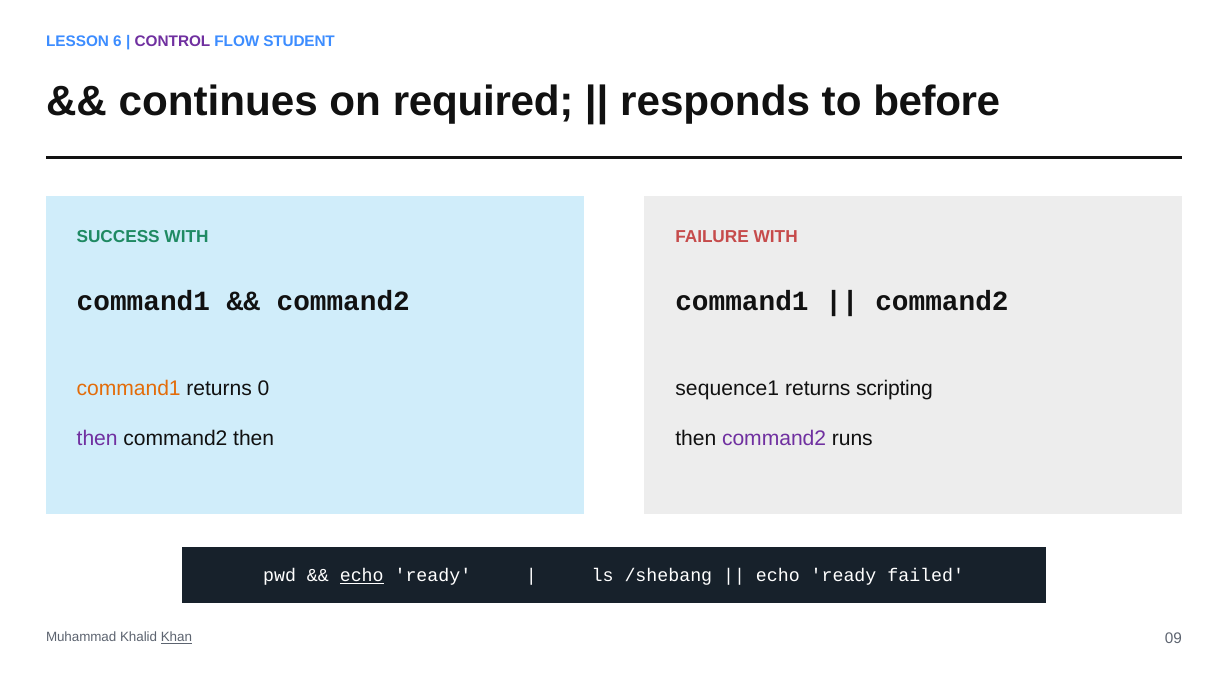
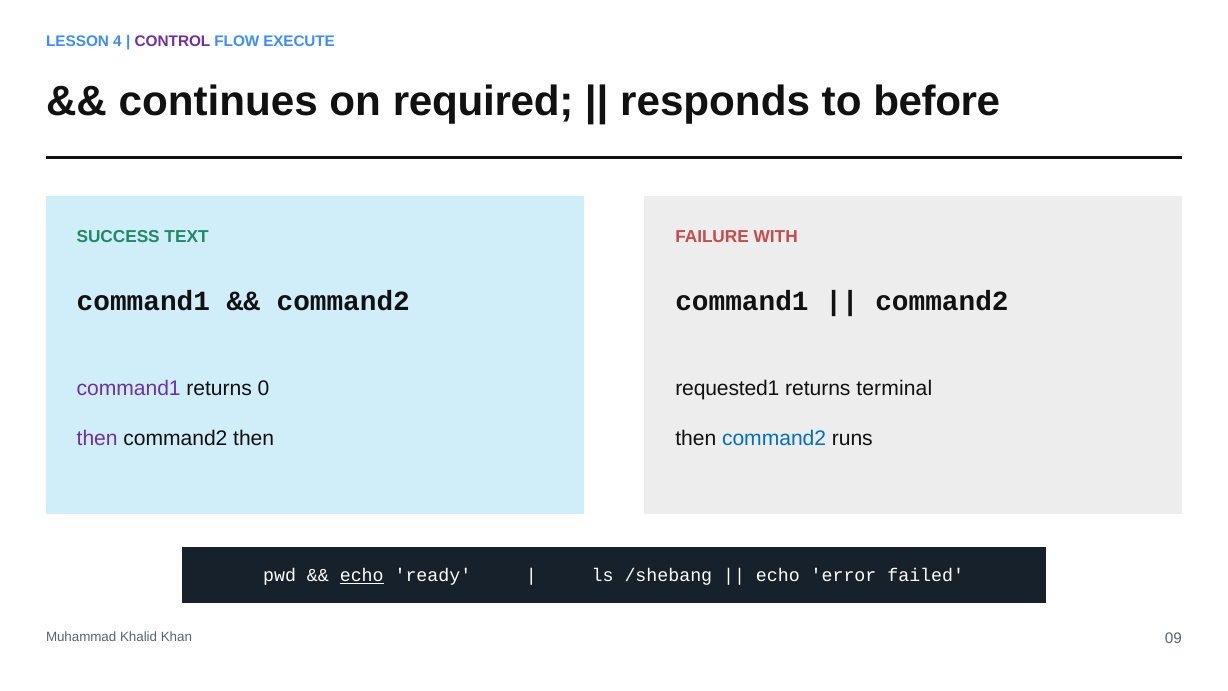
6: 6 -> 4
STUDENT: STUDENT -> EXECUTE
SUCCESS WITH: WITH -> TEXT
command1 at (129, 388) colour: orange -> purple
sequence1: sequence1 -> requested1
scripting: scripting -> terminal
command2 at (774, 439) colour: purple -> blue
ready at (844, 575): ready -> error
Khan underline: present -> none
